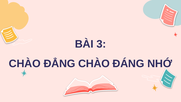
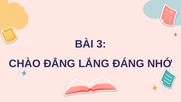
ĐẲNG CHÀO: CHÀO -> LẮNG
